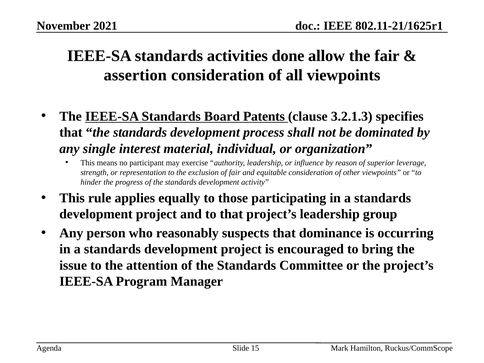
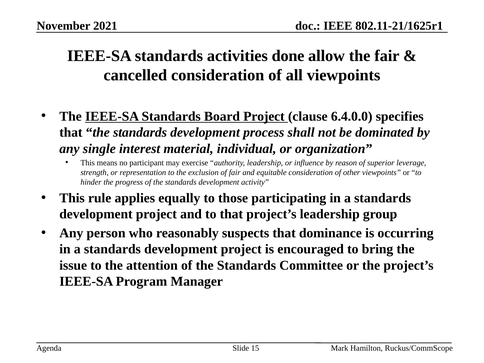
assertion: assertion -> cancelled
Board Patents: Patents -> Project
3.2.1.3: 3.2.1.3 -> 6.4.0.0
